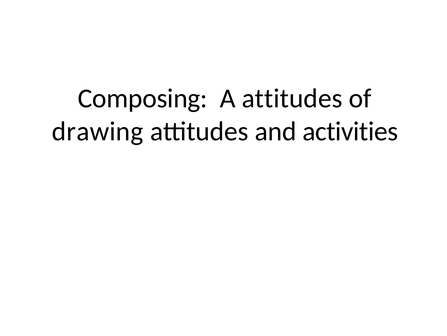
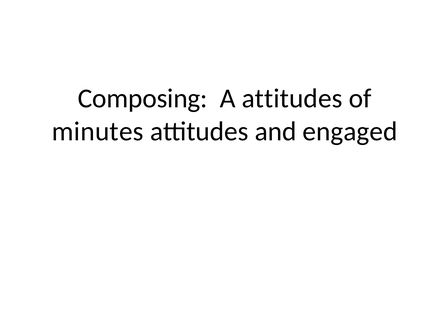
drawing: drawing -> minutes
activities: activities -> engaged
